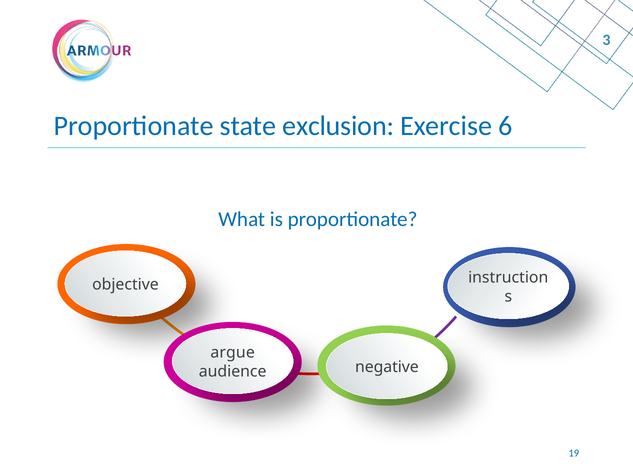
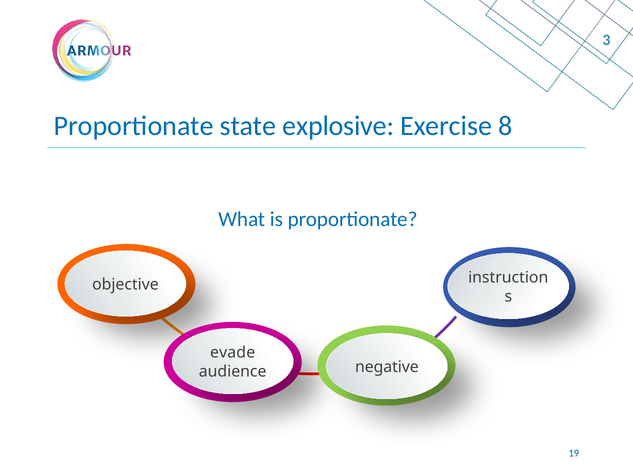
exclusion: exclusion -> explosive
6: 6 -> 8
argue: argue -> evade
